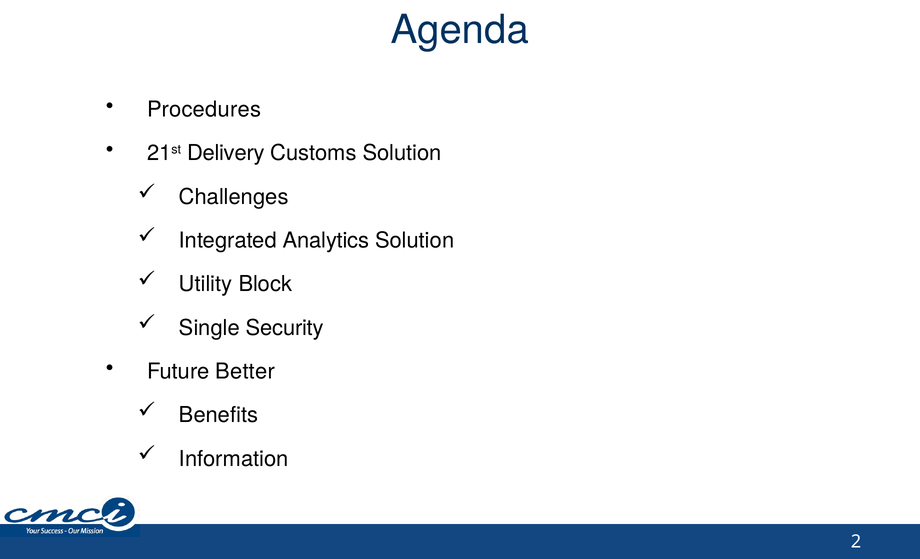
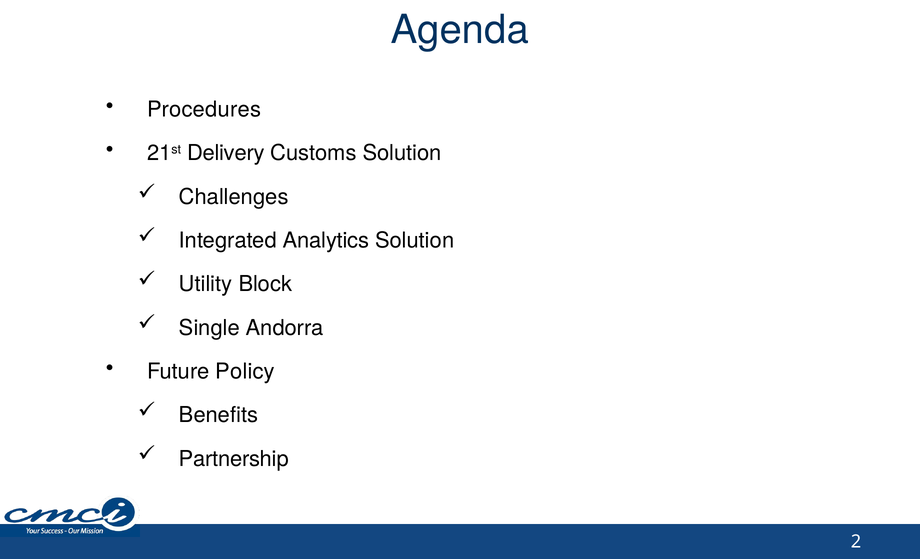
Security: Security -> Andorra
Better: Better -> Policy
Information: Information -> Partnership
